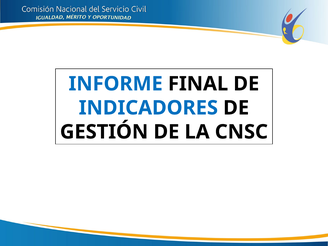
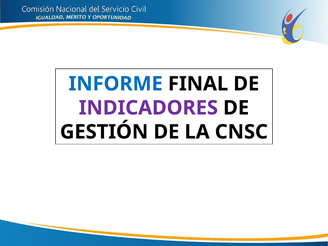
INDICADORES colour: blue -> purple
